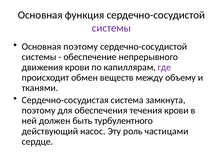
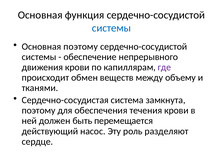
системы at (112, 28) colour: purple -> blue
турбулентного: турбулентного -> перемещается
частицами: частицами -> разделяют
